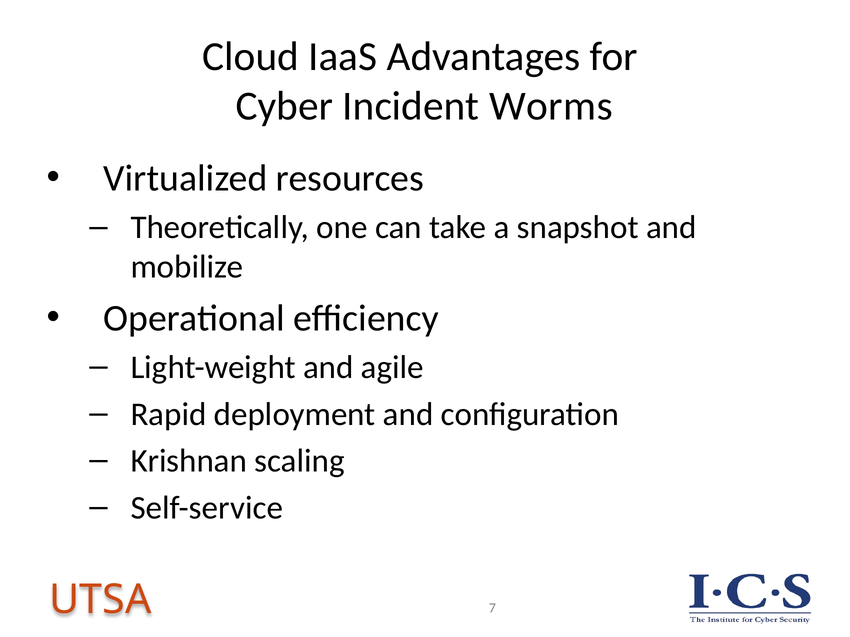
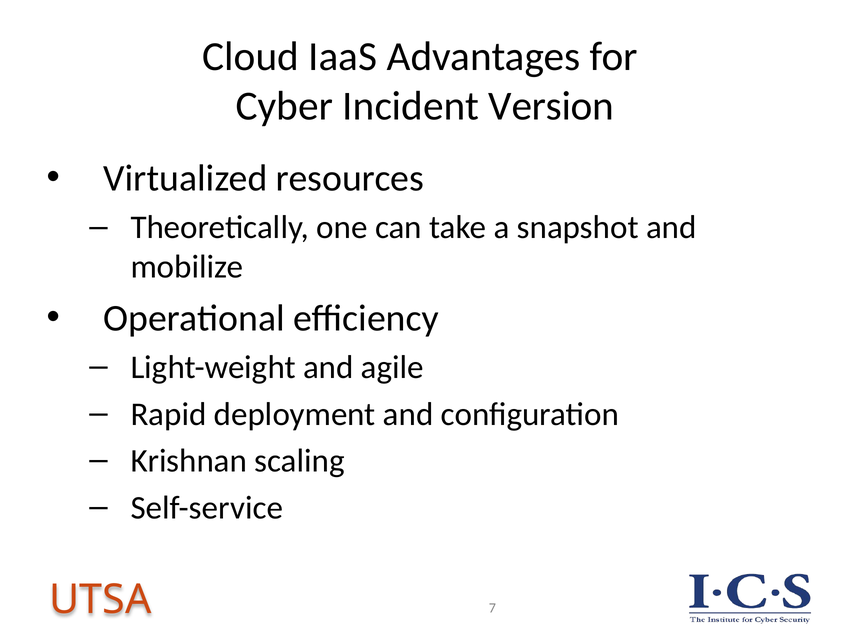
Worms: Worms -> Version
